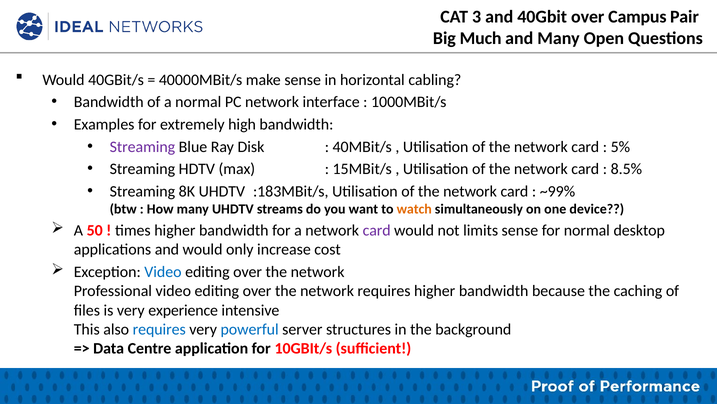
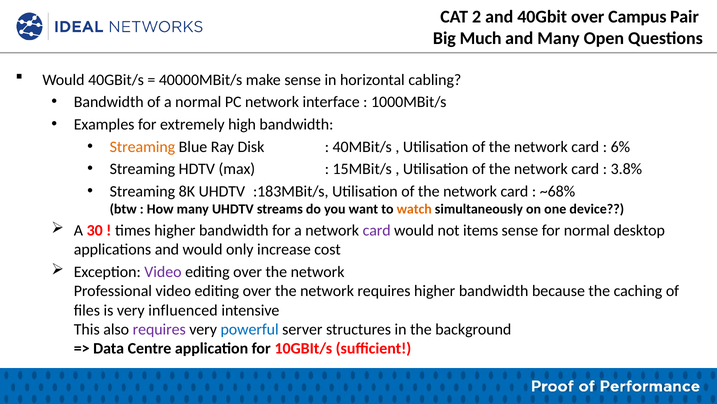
3: 3 -> 2
Streaming at (142, 147) colour: purple -> orange
5%: 5% -> 6%
8.5%: 8.5% -> 3.8%
~99%: ~99% -> ~68%
50: 50 -> 30
limits: limits -> items
Video at (163, 272) colour: blue -> purple
experience: experience -> influenced
requires at (159, 329) colour: blue -> purple
